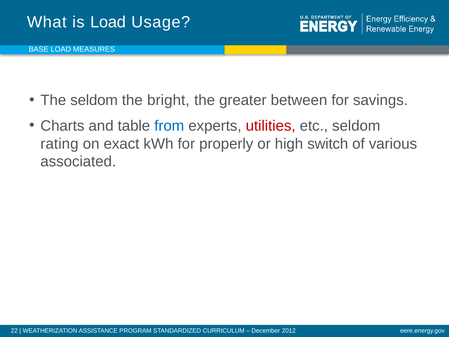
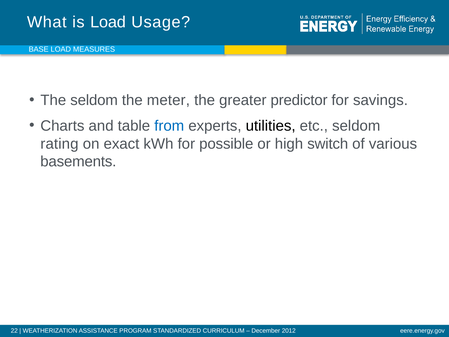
bright: bright -> meter
between: between -> predictor
utilities colour: red -> black
properly: properly -> possible
associated: associated -> basements
